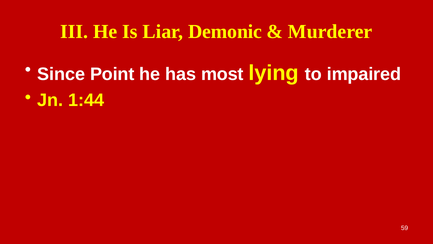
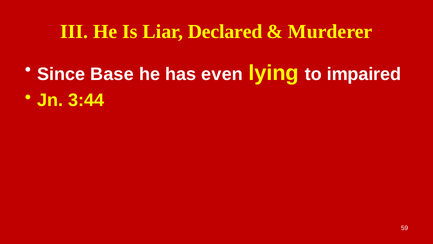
Demonic: Demonic -> Declared
Point: Point -> Base
most: most -> even
1:44: 1:44 -> 3:44
